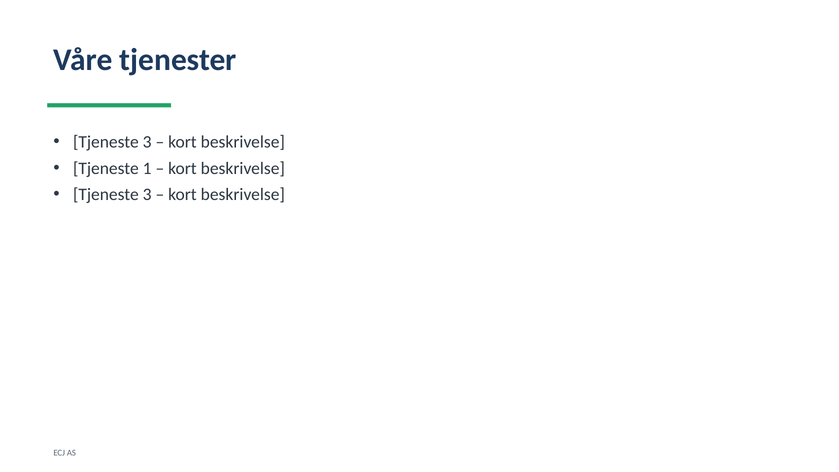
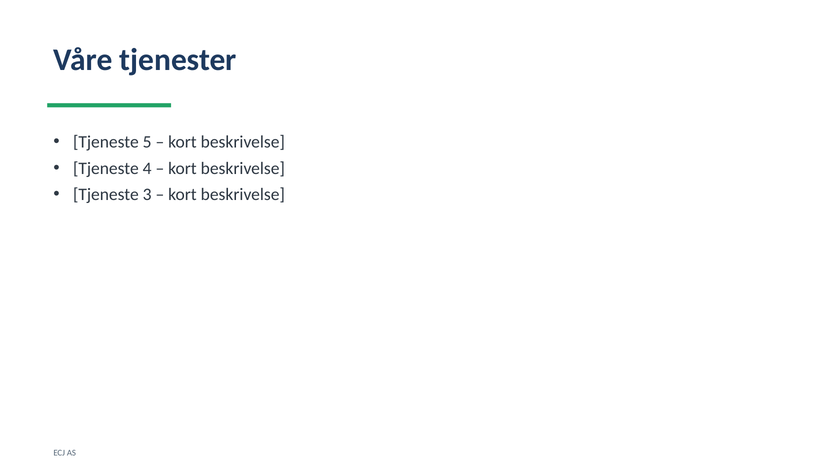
3 at (147, 142): 3 -> 5
1: 1 -> 4
